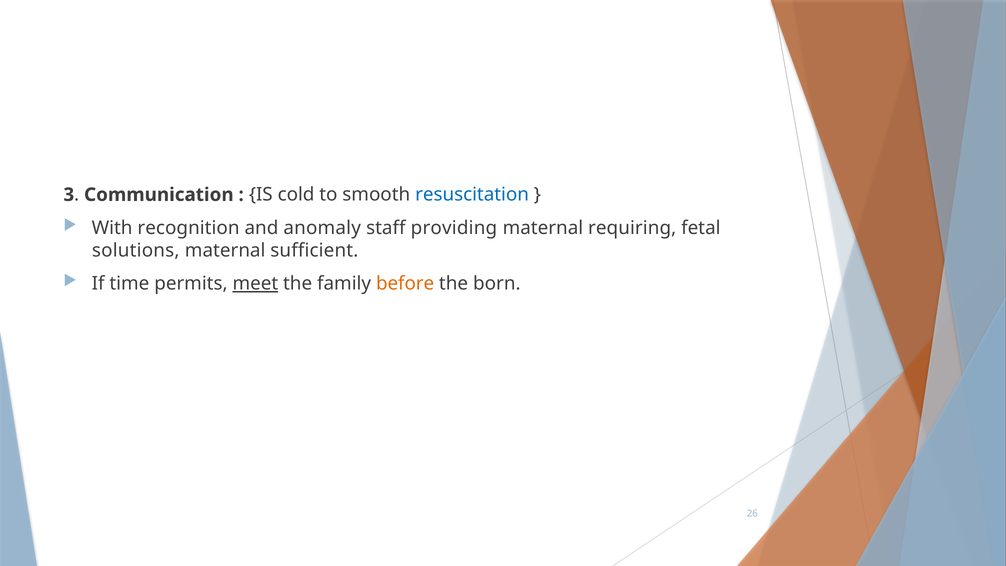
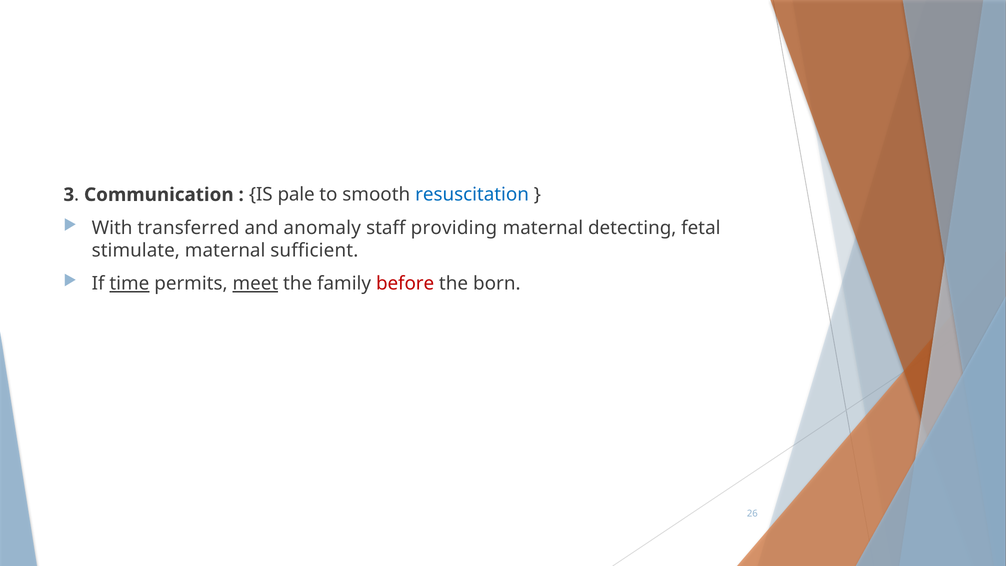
cold: cold -> pale
recognition: recognition -> transferred
requiring: requiring -> detecting
solutions: solutions -> stimulate
time underline: none -> present
before colour: orange -> red
